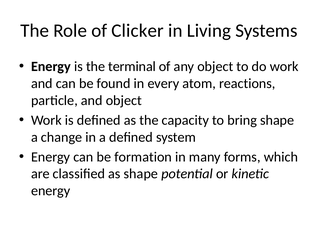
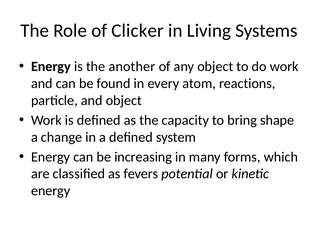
terminal: terminal -> another
formation: formation -> increasing
as shape: shape -> fevers
